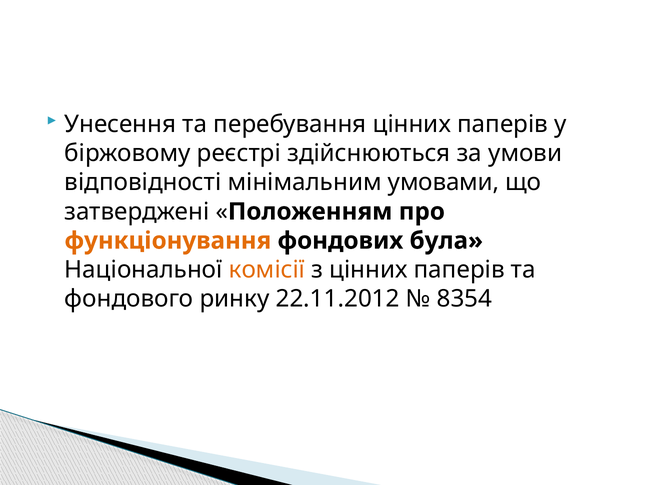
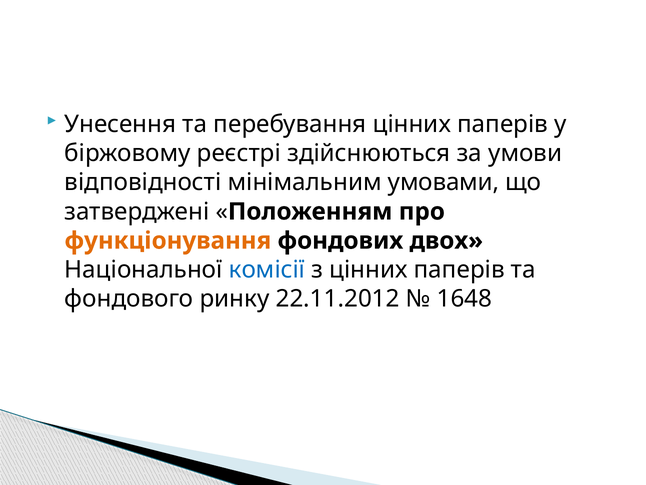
була: була -> двох
комісії colour: orange -> blue
8354: 8354 -> 1648
